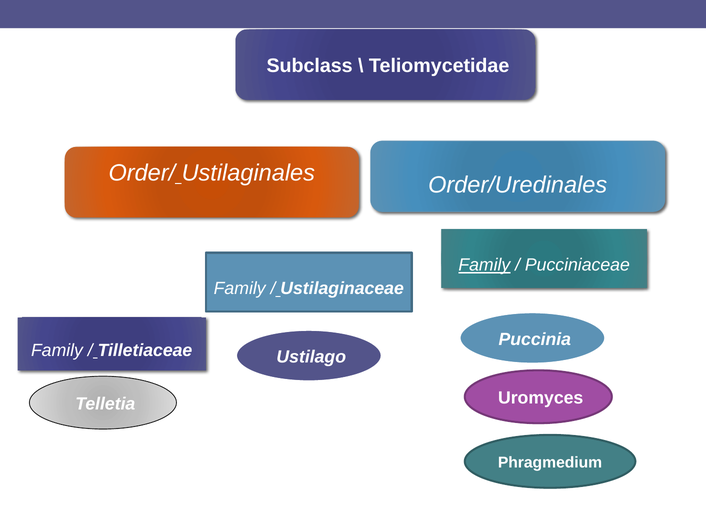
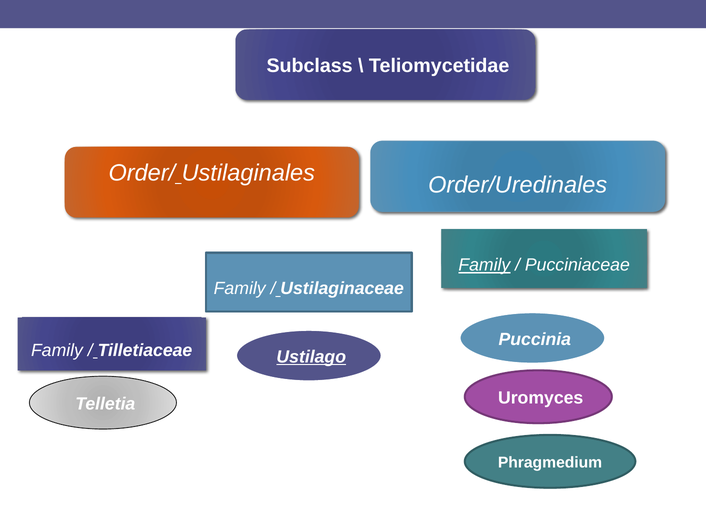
Ustilago underline: none -> present
